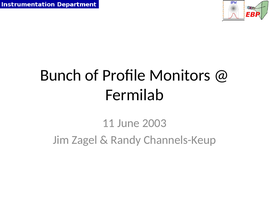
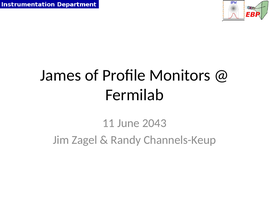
Bunch: Bunch -> James
2003: 2003 -> 2043
